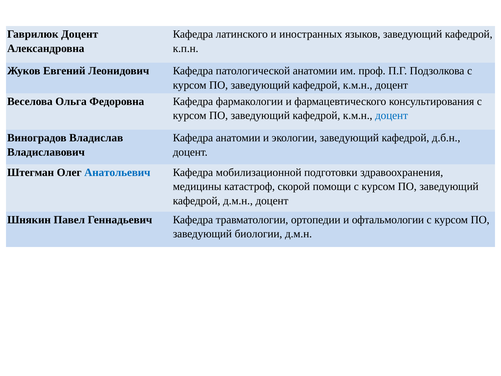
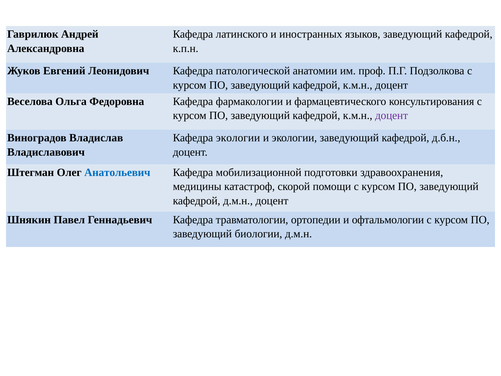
Гаврилюк Доцент: Доцент -> Андрей
доцент at (392, 116) colour: blue -> purple
Кафедра анатомии: анатомии -> экологии
